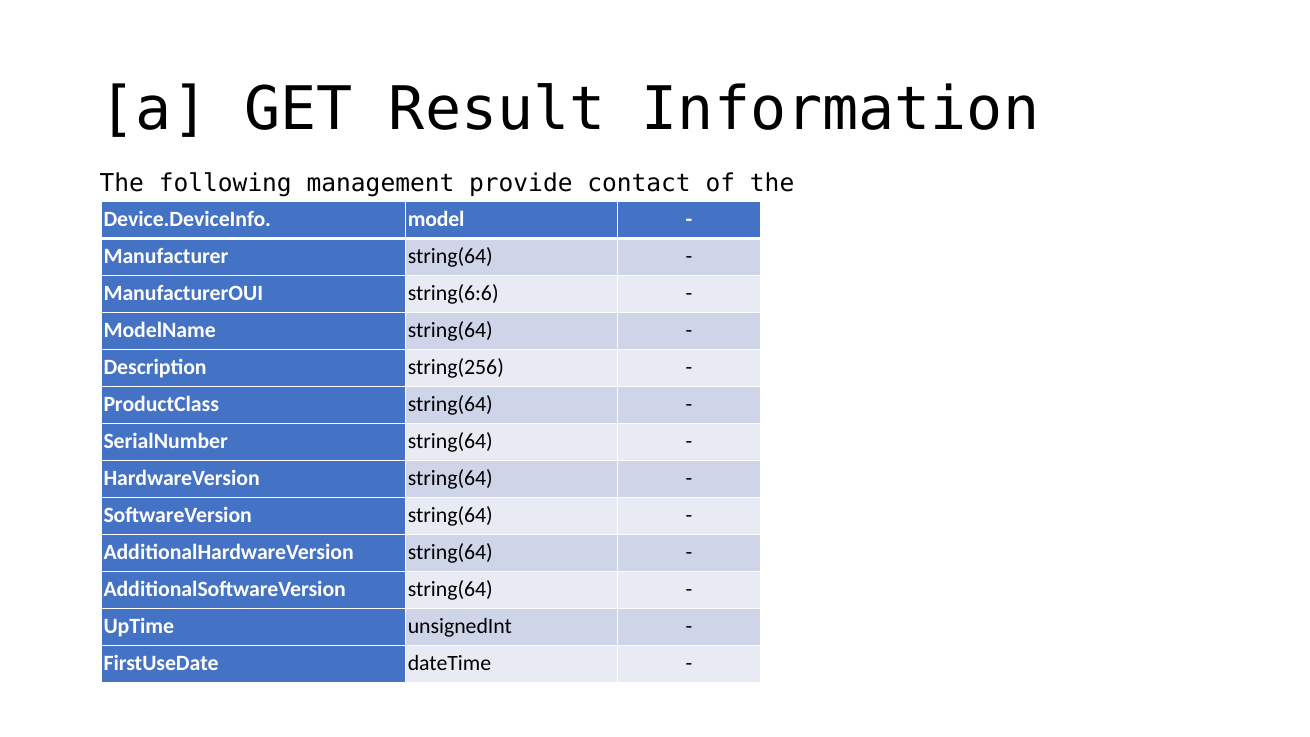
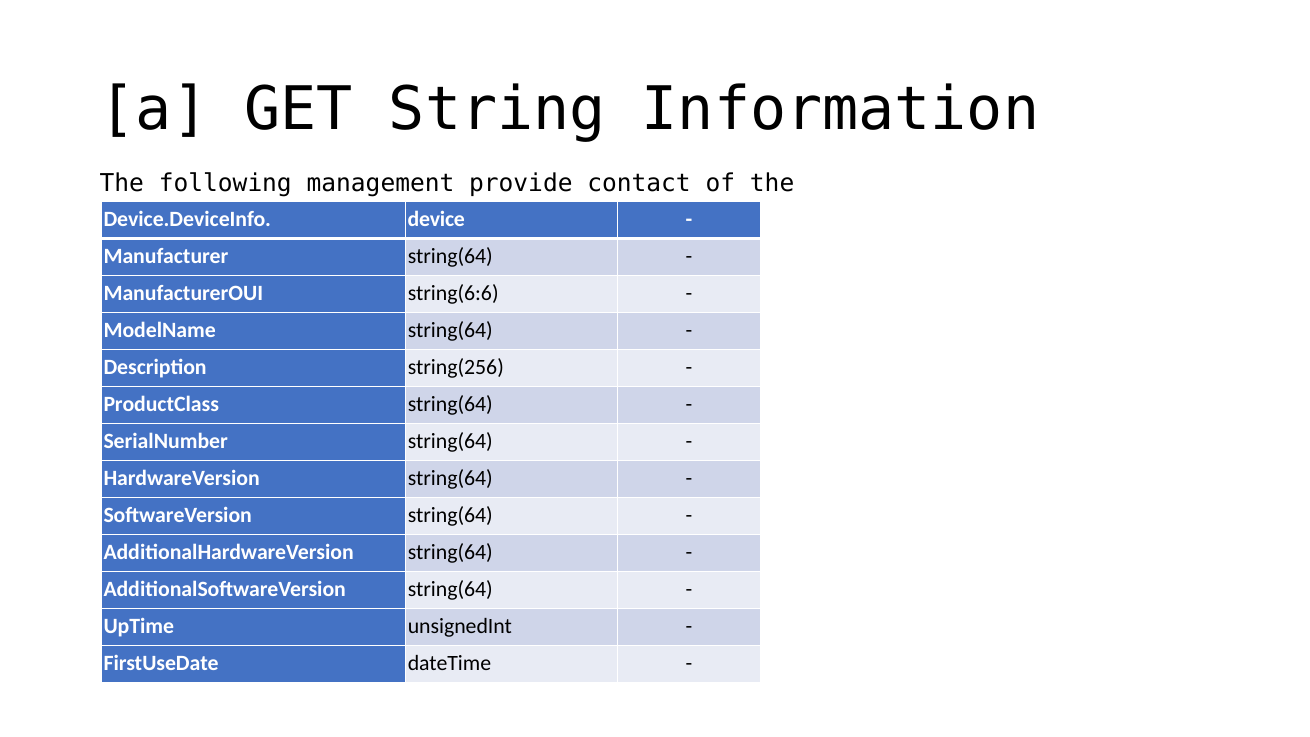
Result: Result -> String
model at (436, 219): model -> device
